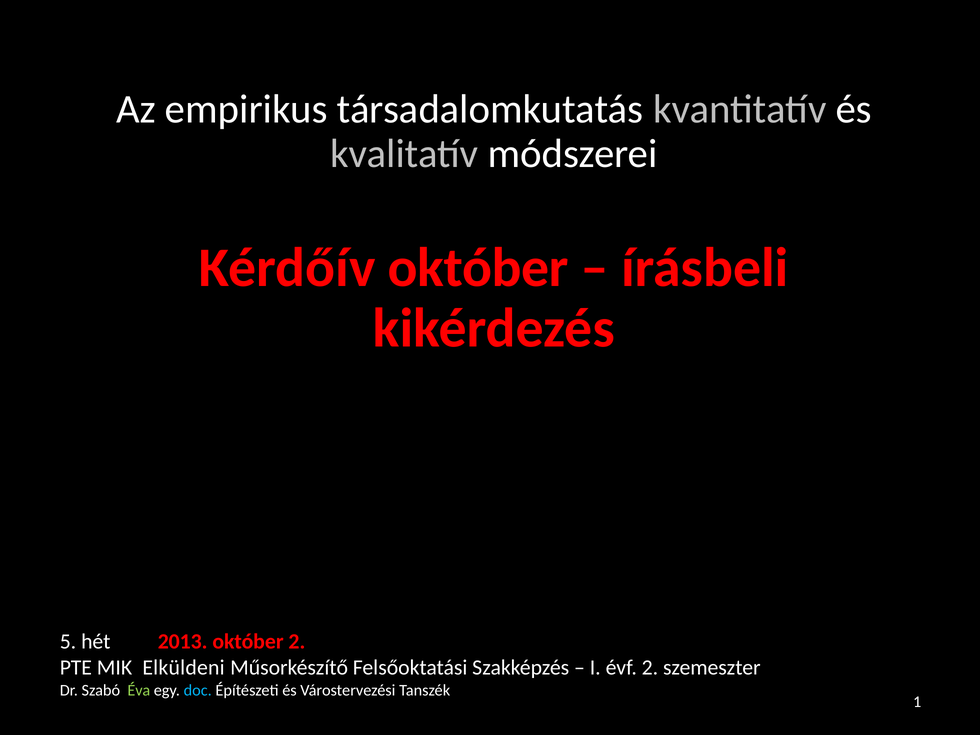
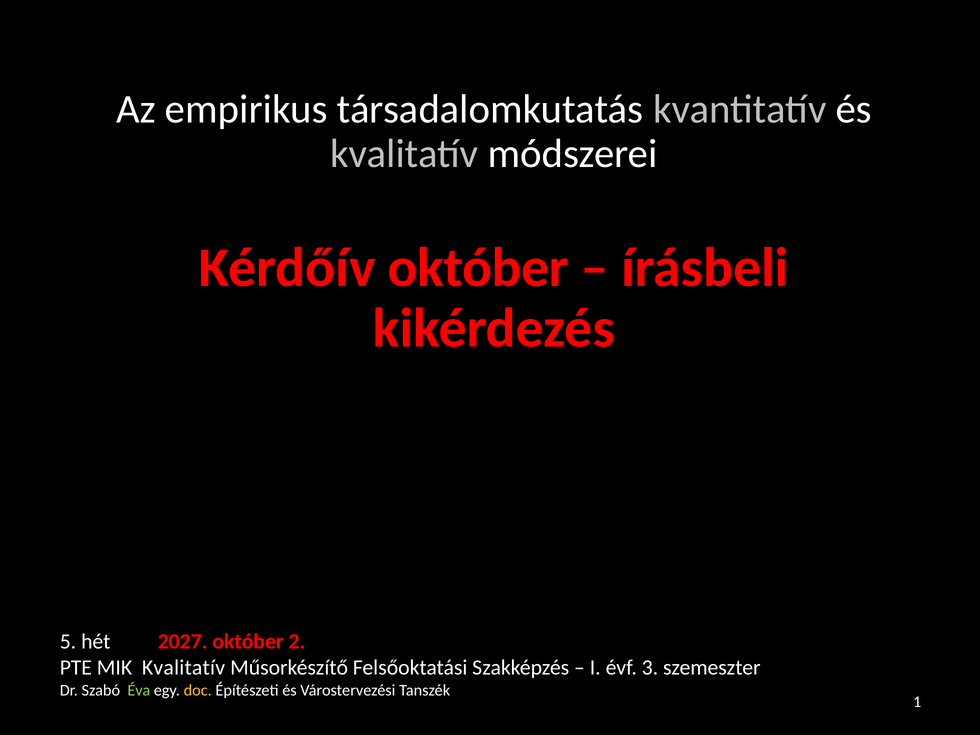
2013: 2013 -> 2027
MIK Elküldeni: Elküldeni -> Kvalitatív
évf 2: 2 -> 3
doc colour: light blue -> yellow
